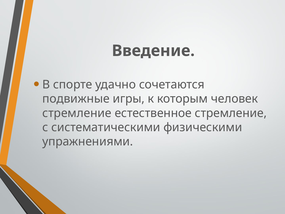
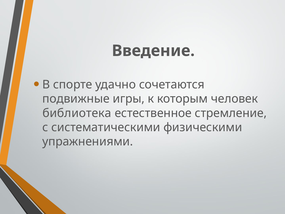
стремление at (77, 113): стремление -> библиотека
